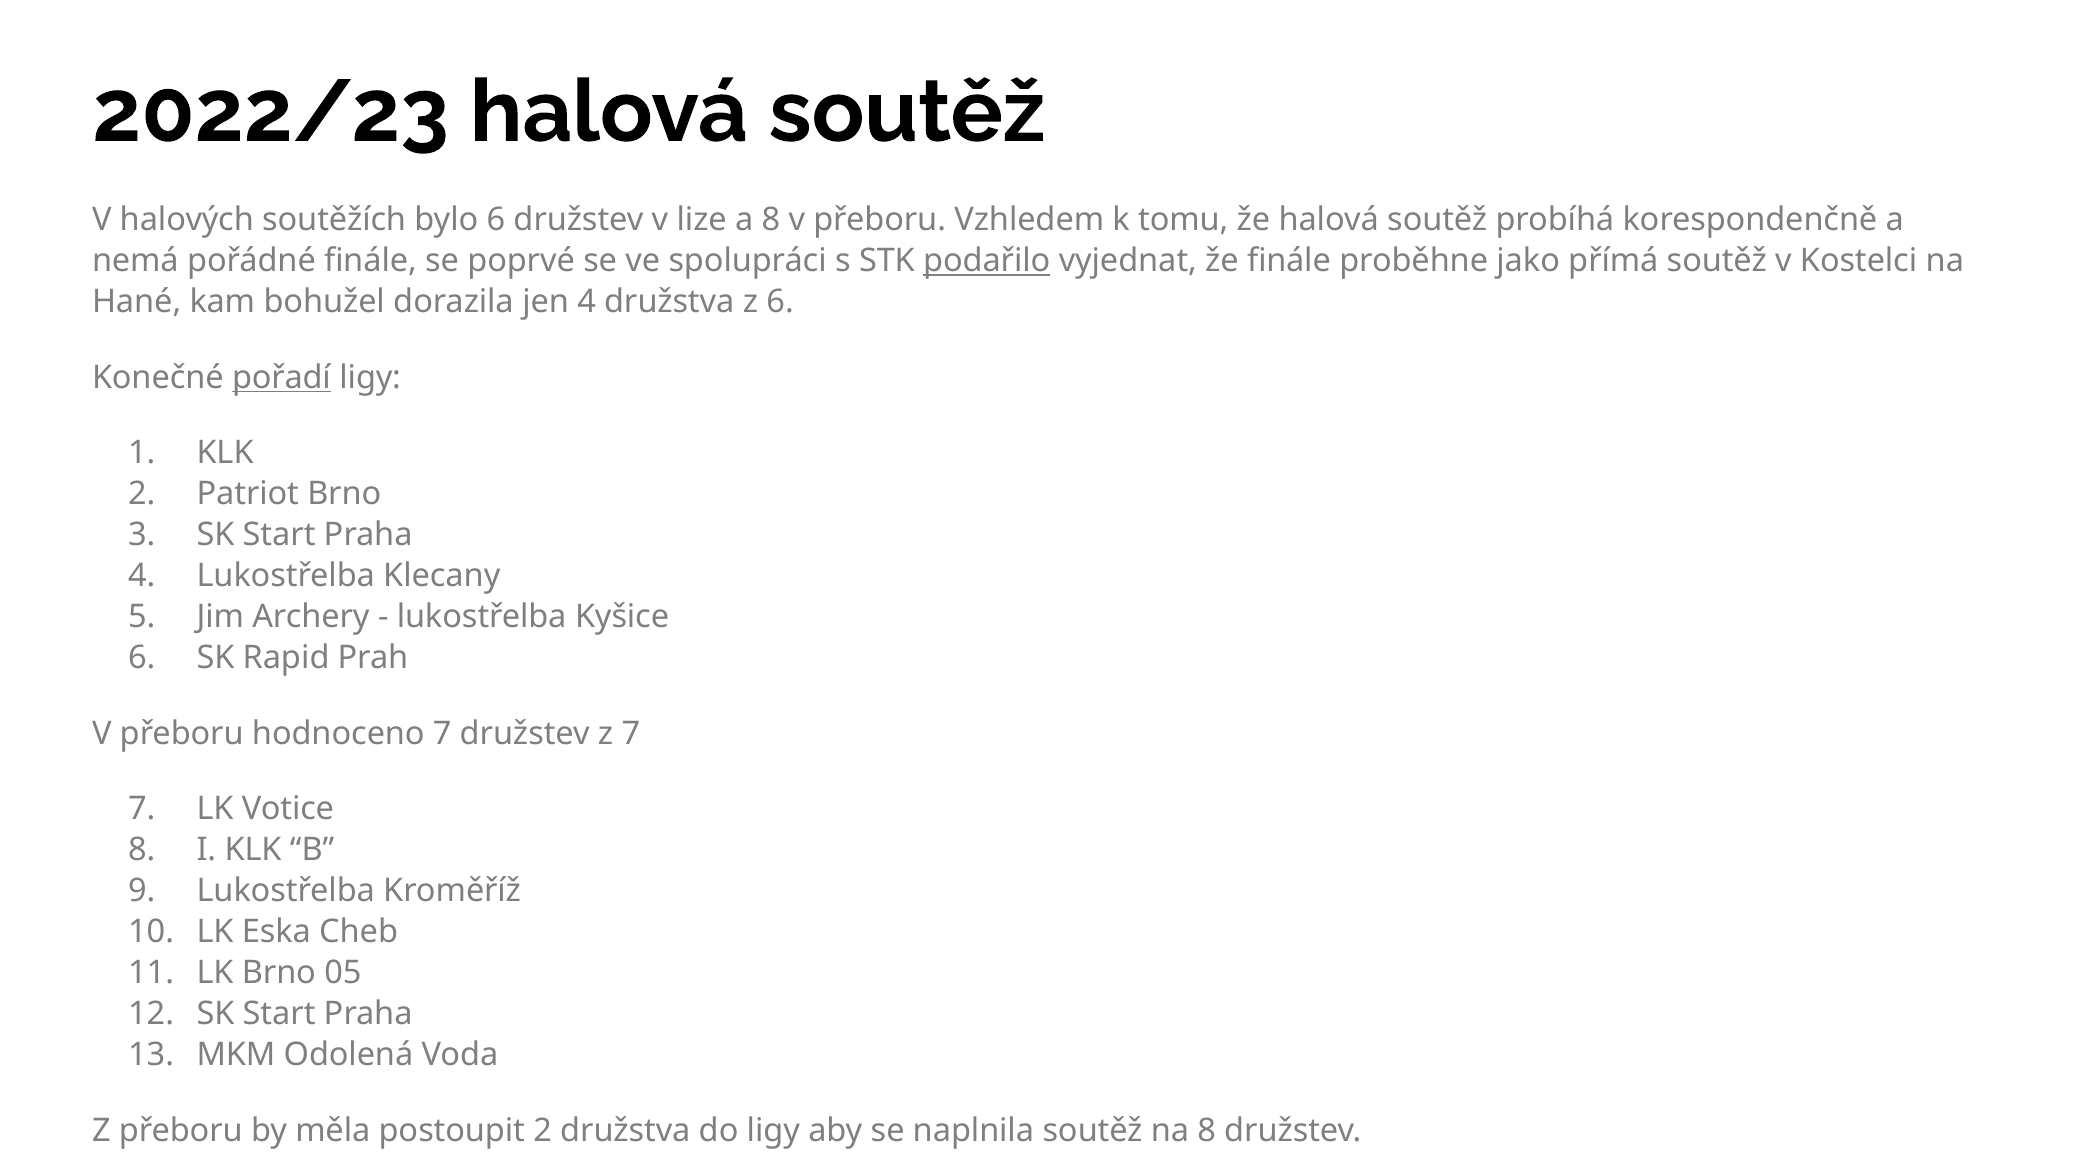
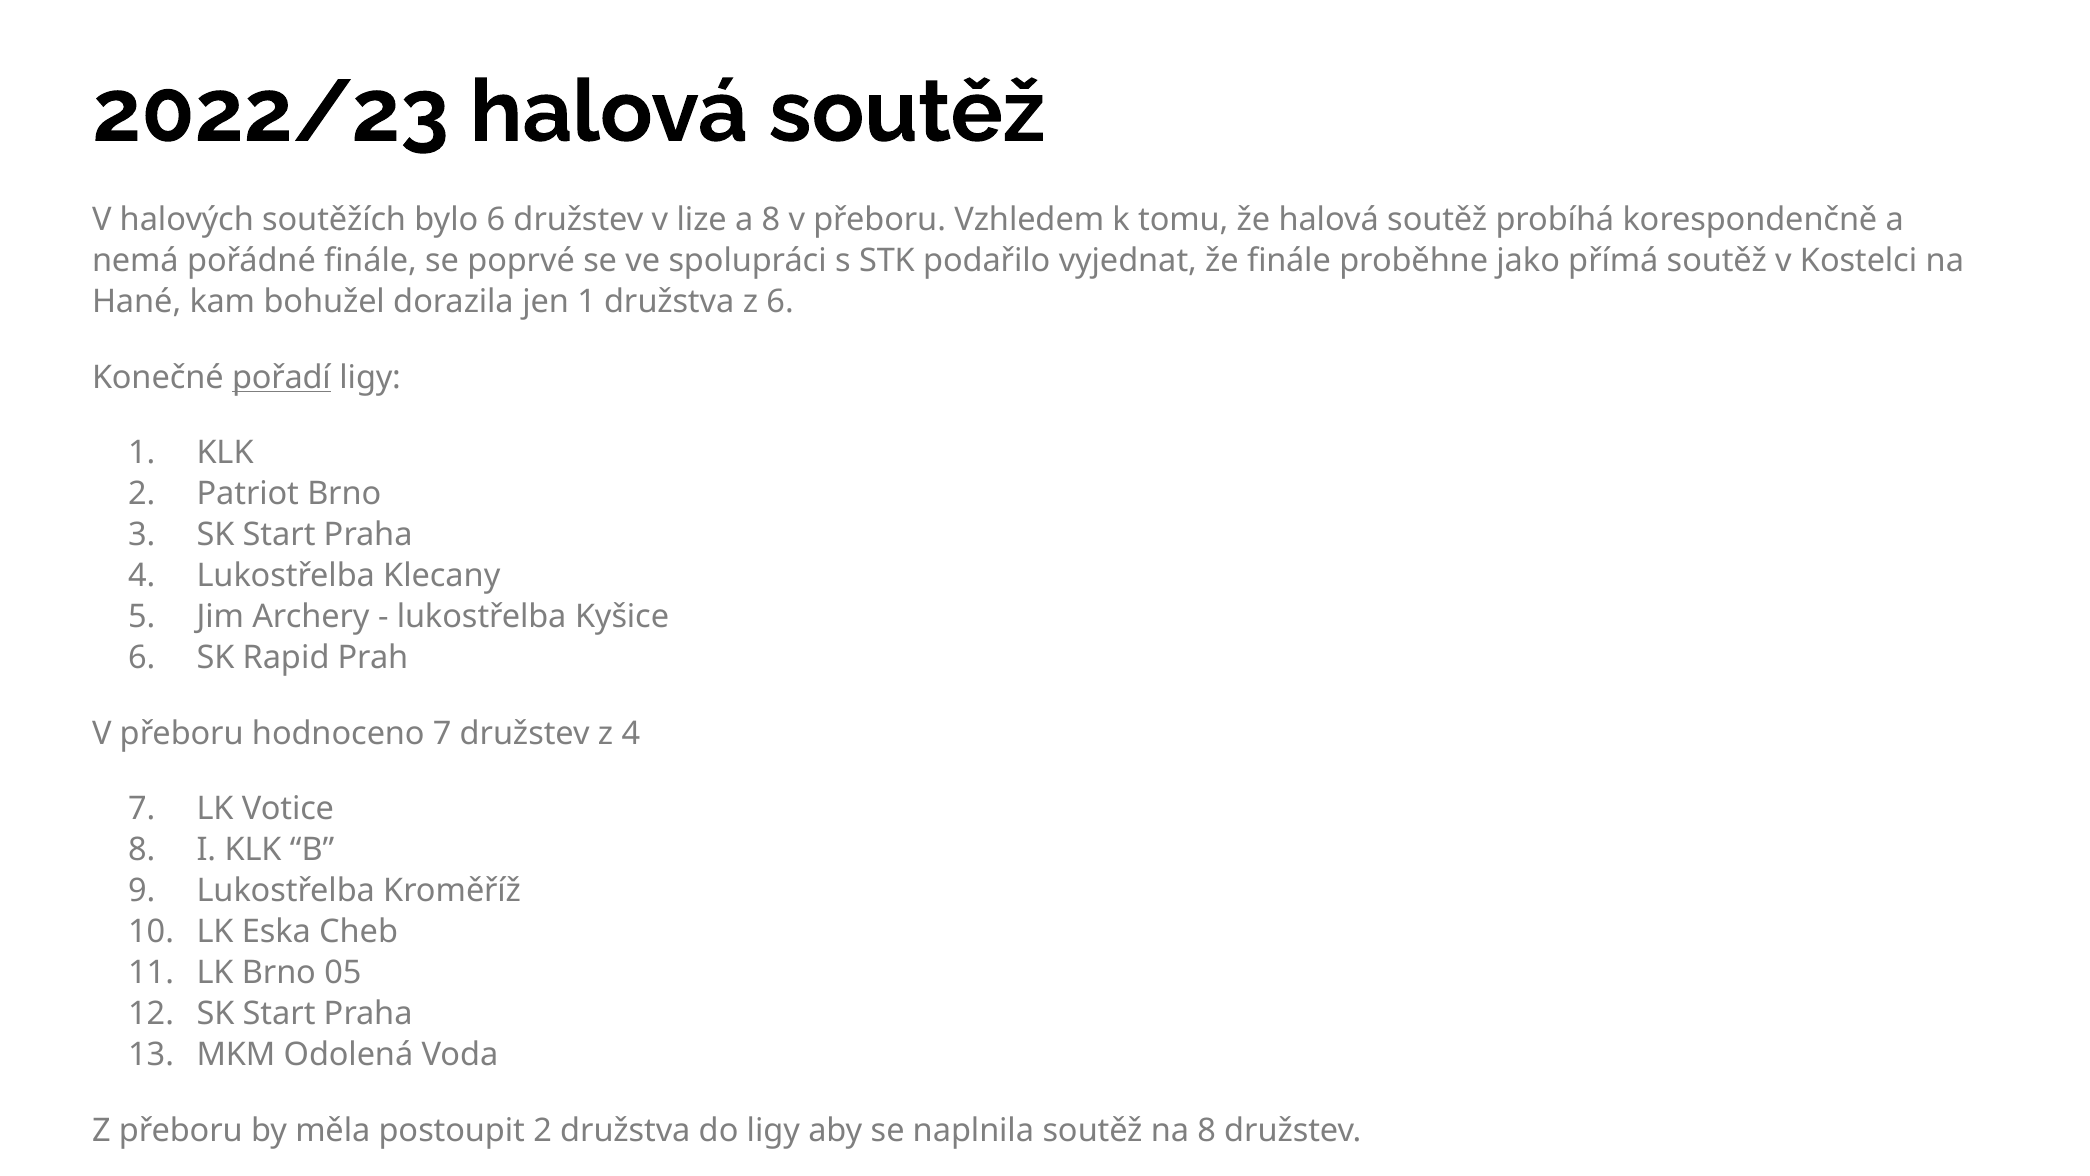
podařilo underline: present -> none
jen 4: 4 -> 1
z 7: 7 -> 4
